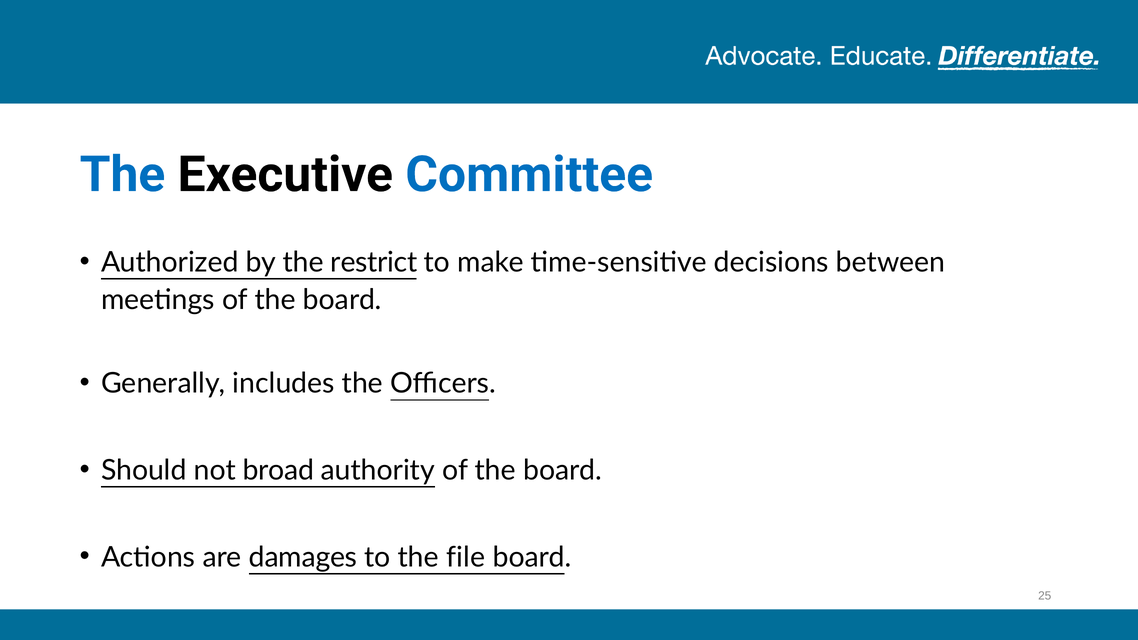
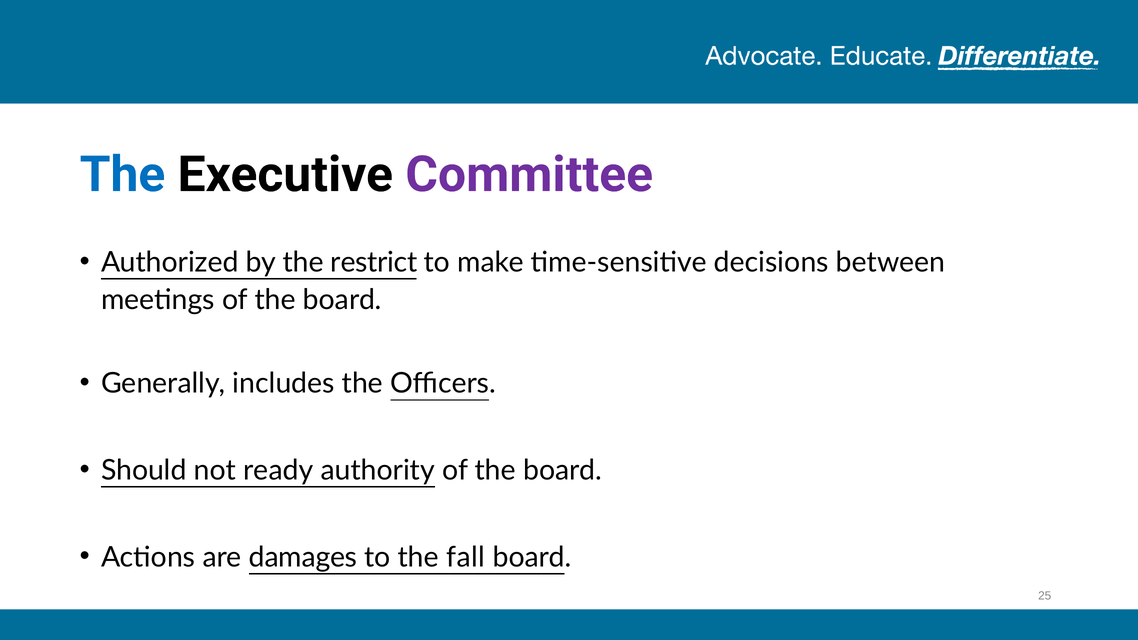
Committee colour: blue -> purple
broad: broad -> ready
file: file -> fall
